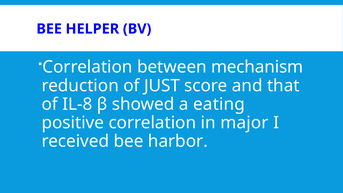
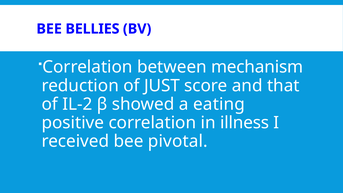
HELPER: HELPER -> BELLIES
IL-8: IL-8 -> IL-2
major: major -> illness
harbor: harbor -> pivotal
